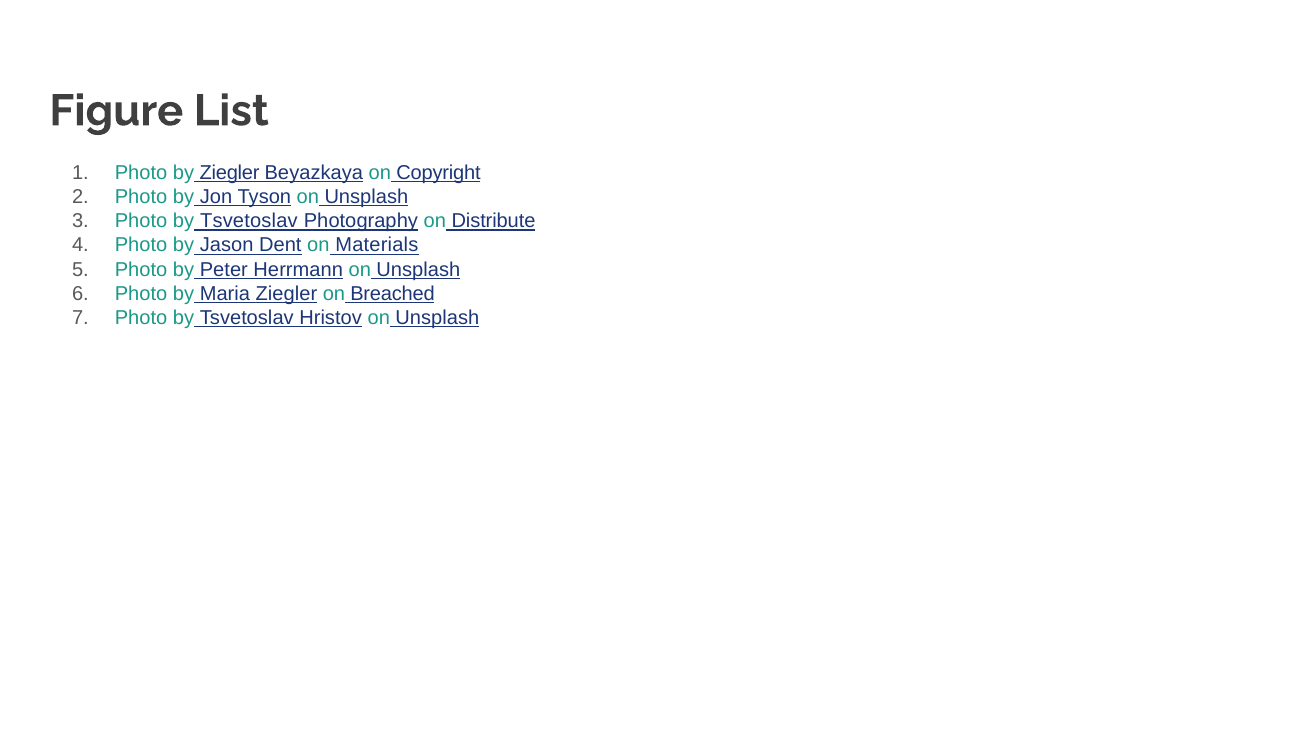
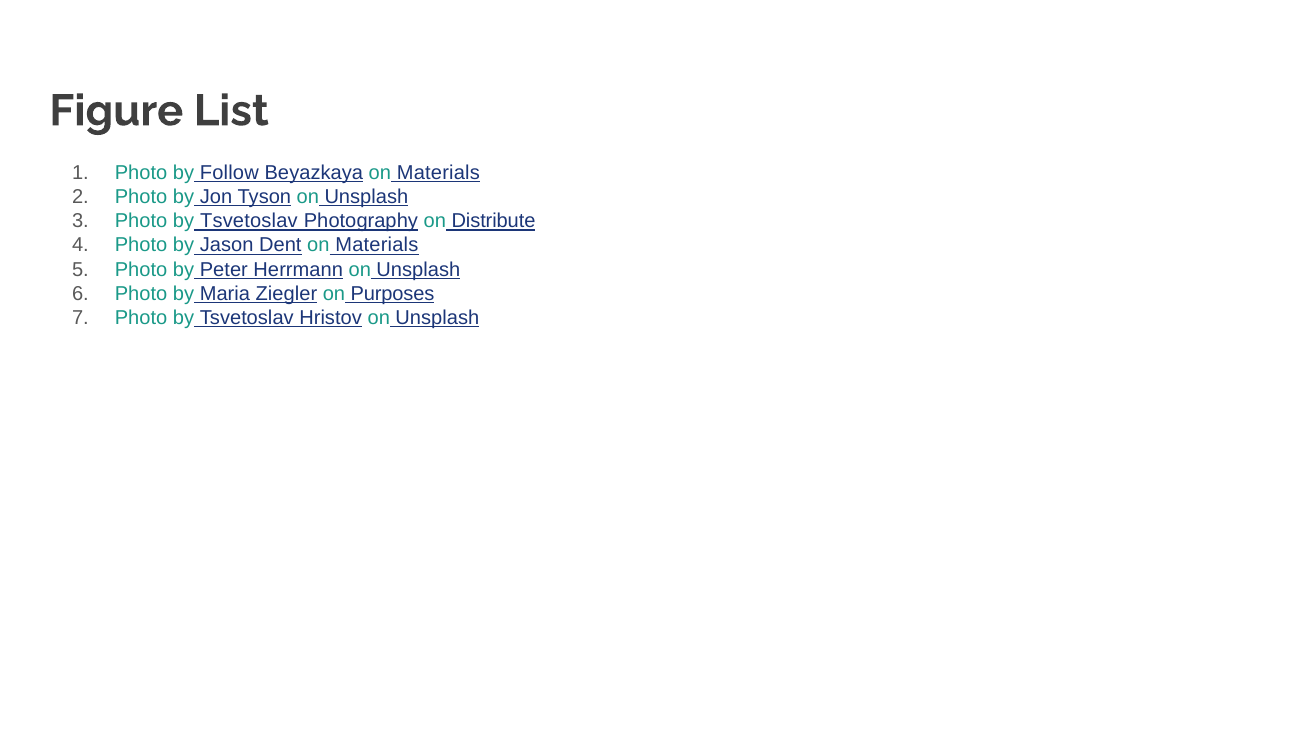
by Ziegler: Ziegler -> Follow
Beyazkaya on Copyright: Copyright -> Materials
Breached: Breached -> Purposes
